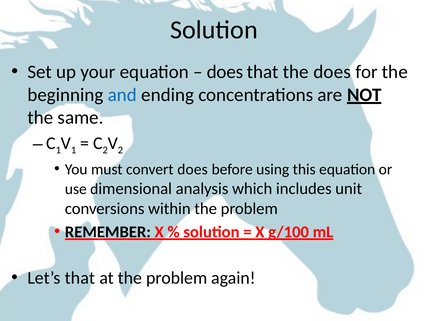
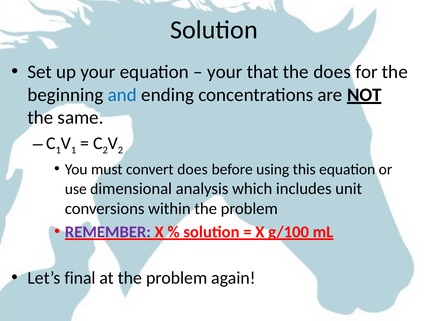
does at (225, 72): does -> your
REMEMBER colour: black -> purple
Let’s that: that -> final
